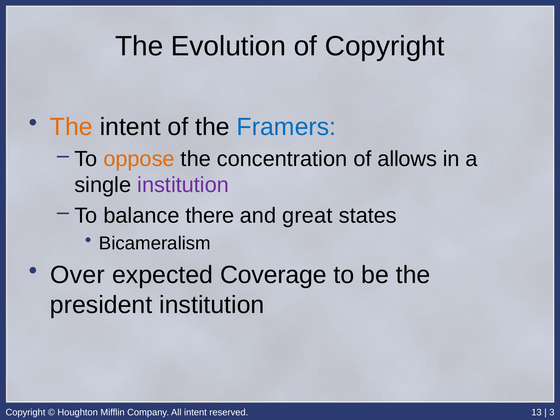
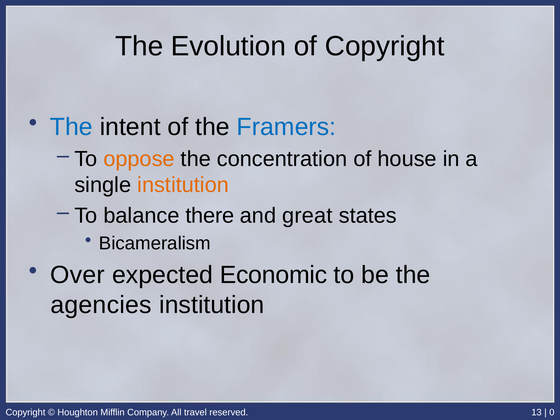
The at (71, 127) colour: orange -> blue
allows: allows -> house
institution at (183, 185) colour: purple -> orange
Coverage: Coverage -> Economic
president: president -> agencies
All intent: intent -> travel
3: 3 -> 0
